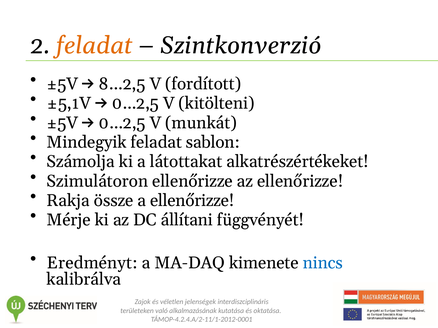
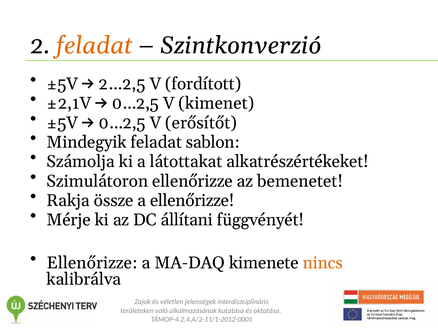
8…2,5: 8…2,5 -> 2…2,5
±5,1V: ±5,1V -> ±2,1V
kitölteni: kitölteni -> kimenet
munkát: munkát -> erősítőt
az ellenőrizze: ellenőrizze -> bemenetet
Eredményt at (92, 263): Eredményt -> Ellenőrizze
nincs colour: blue -> orange
